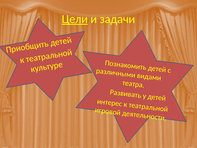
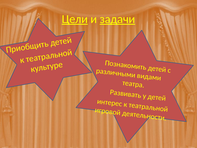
задачи underline: none -> present
